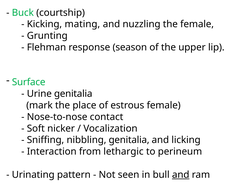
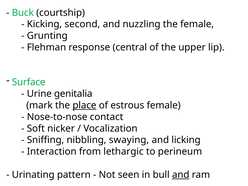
mating: mating -> second
season: season -> central
place underline: none -> present
nibbling genitalia: genitalia -> swaying
